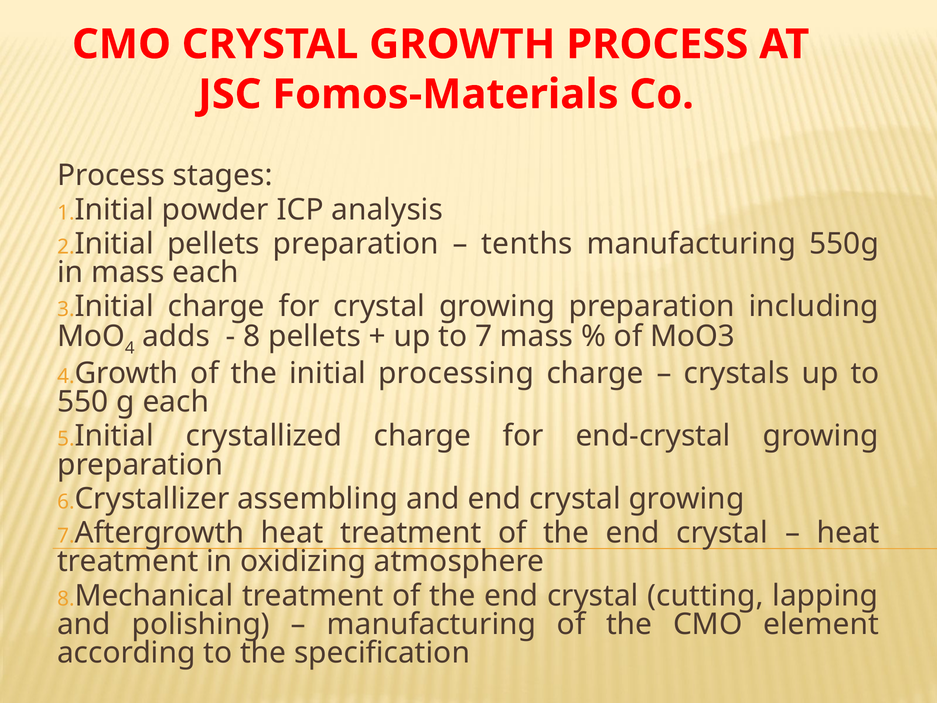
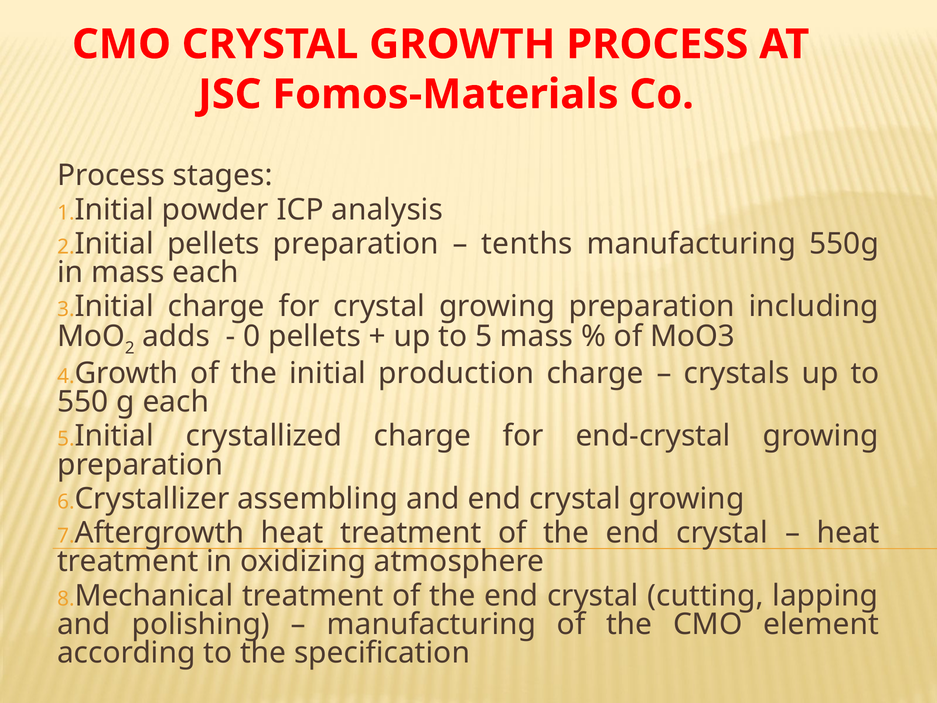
4 at (130, 348): 4 -> 2
8 at (252, 336): 8 -> 0
to 7: 7 -> 5
processing: processing -> production
